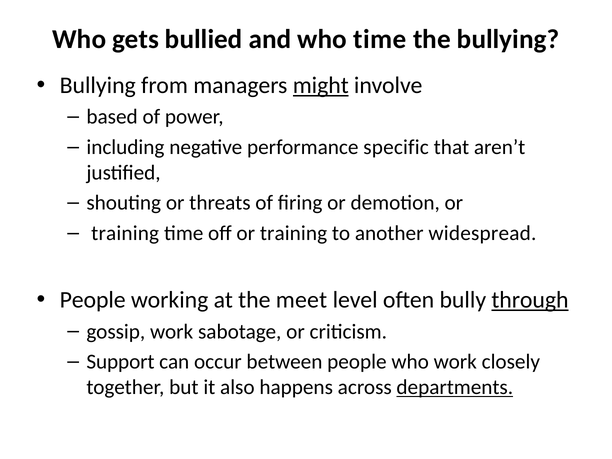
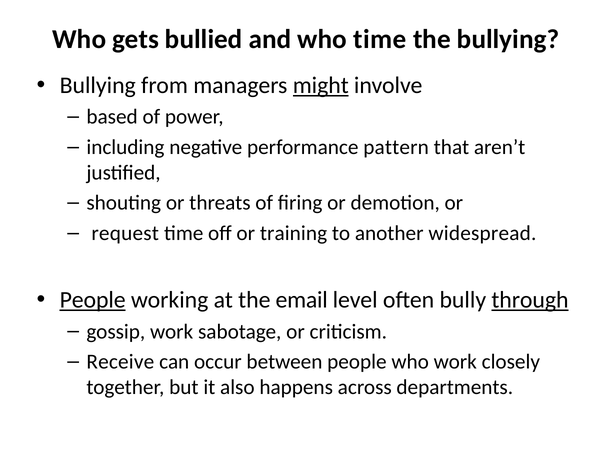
specific: specific -> pattern
training at (125, 233): training -> request
People at (93, 300) underline: none -> present
meet: meet -> email
Support: Support -> Receive
departments underline: present -> none
